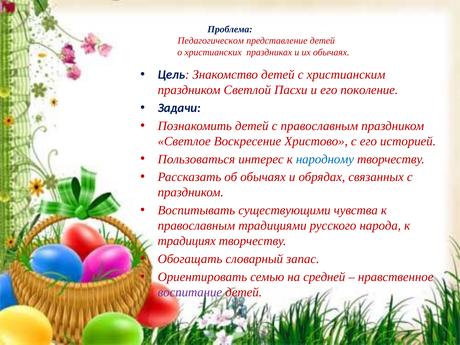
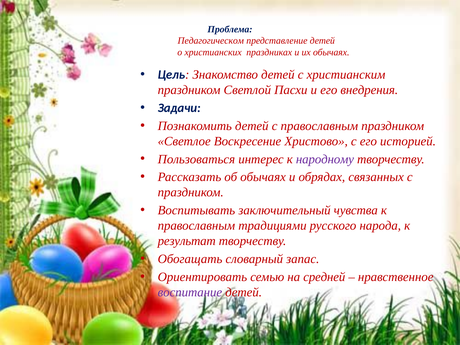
поколение: поколение -> внедрения
народному colour: blue -> purple
существующими: существующими -> заключительный
традициях: традициях -> результат
